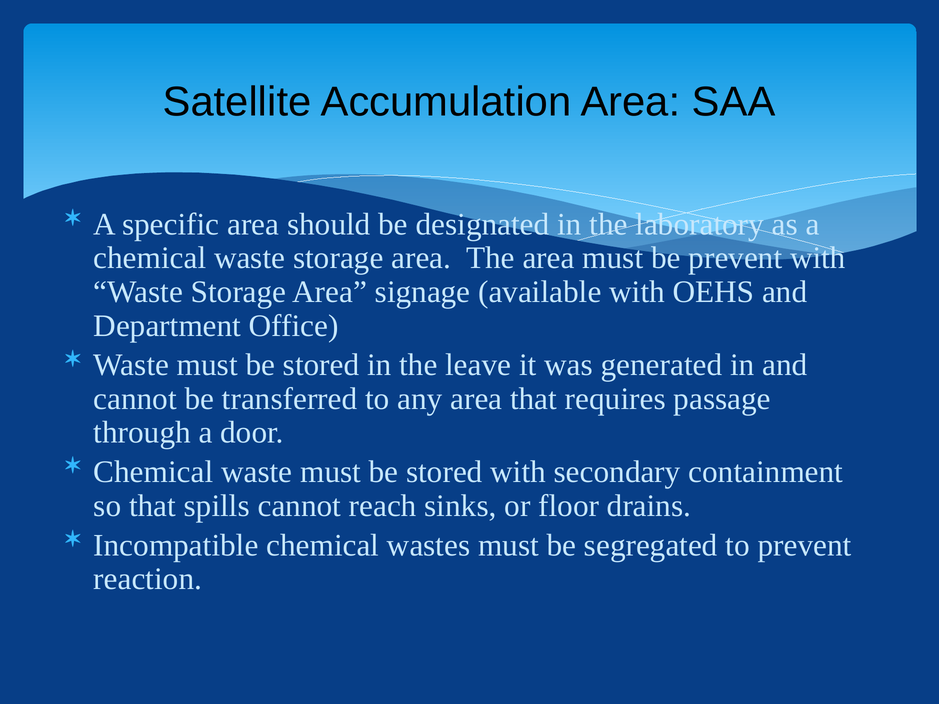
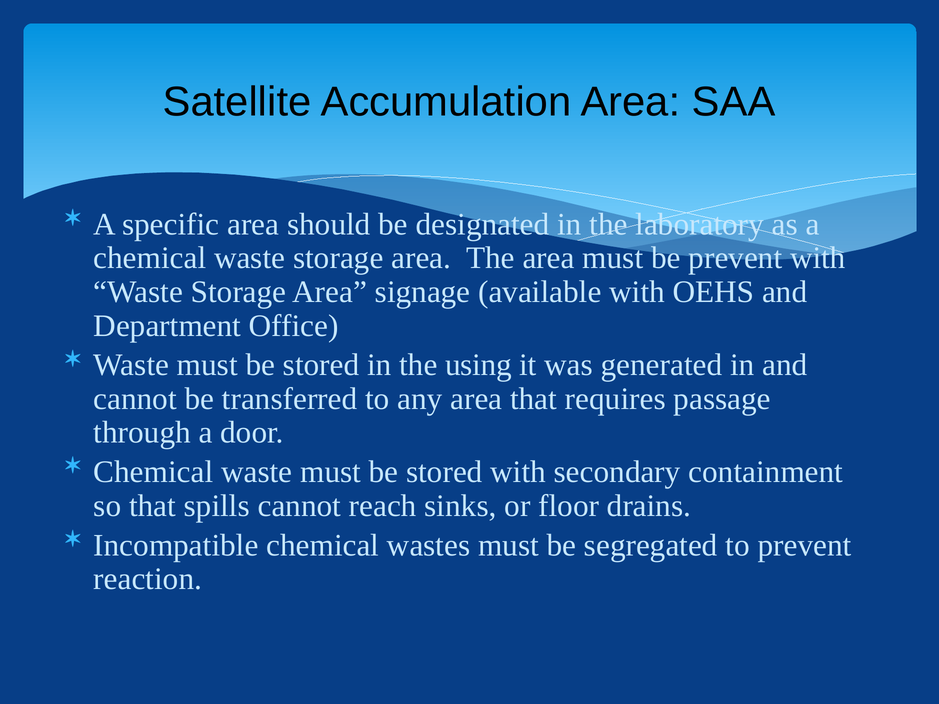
leave: leave -> using
